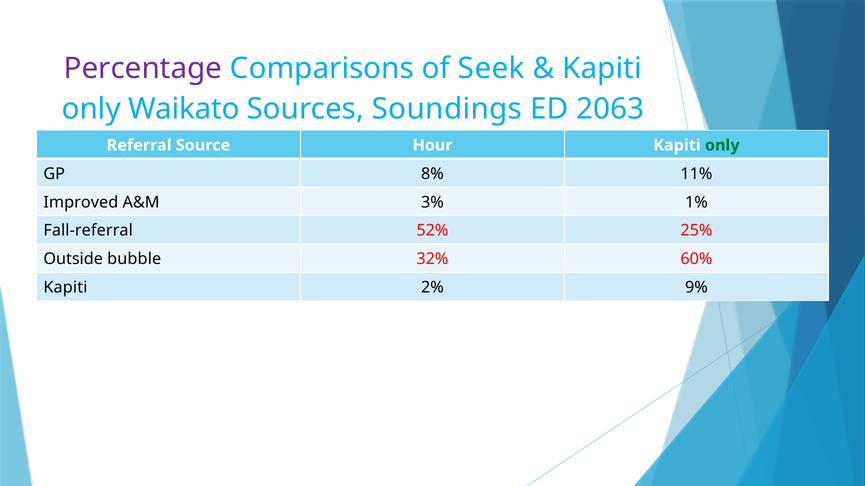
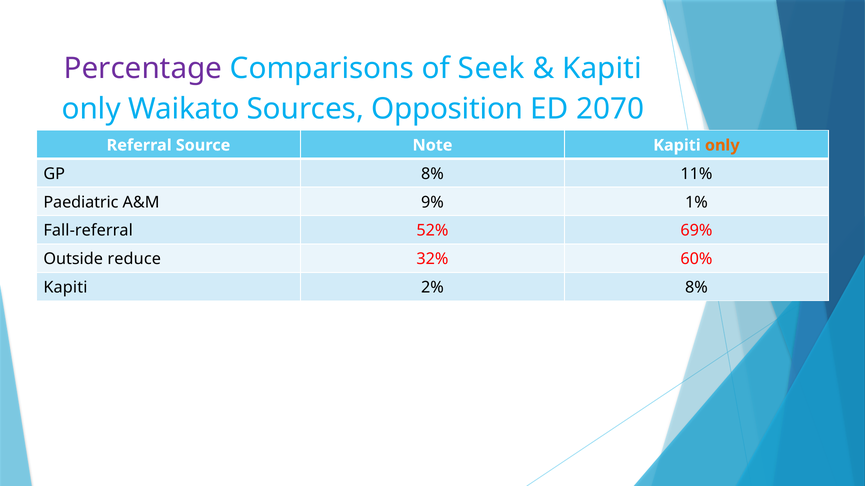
Soundings: Soundings -> Opposition
2063: 2063 -> 2070
Hour: Hour -> Note
only at (722, 145) colour: green -> orange
Improved: Improved -> Paediatric
3%: 3% -> 9%
25%: 25% -> 69%
bubble: bubble -> reduce
2% 9%: 9% -> 8%
